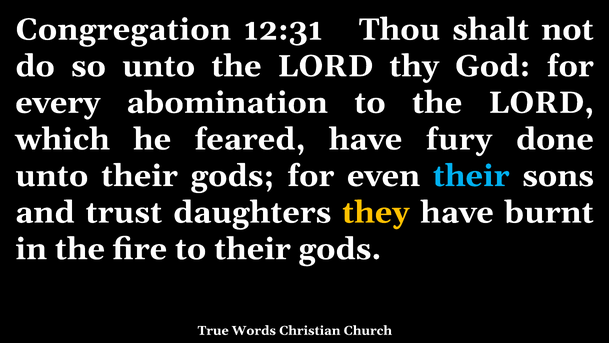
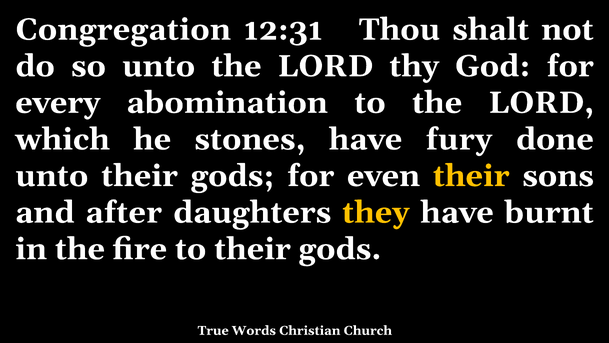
feared: feared -> stones
their at (471, 176) colour: light blue -> yellow
trust: trust -> after
